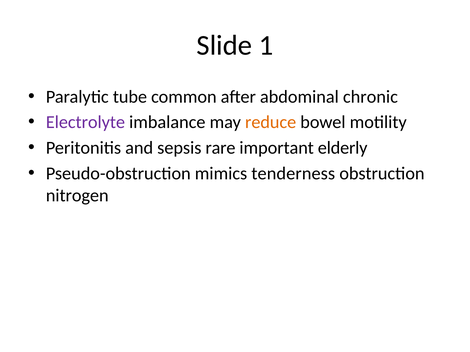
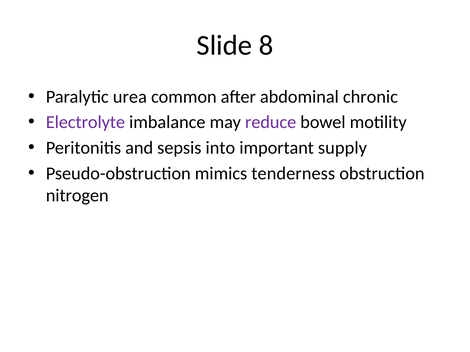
1: 1 -> 8
tube: tube -> urea
reduce colour: orange -> purple
rare: rare -> into
elderly: elderly -> supply
